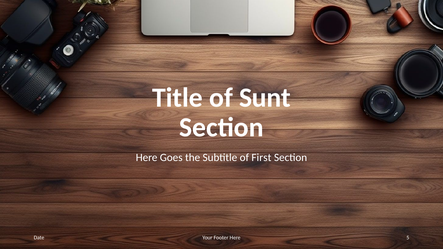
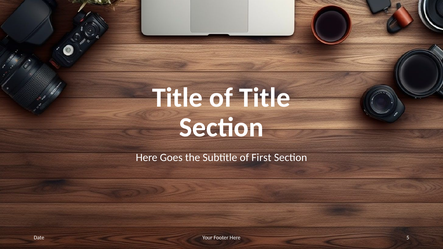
of Sunt: Sunt -> Title
